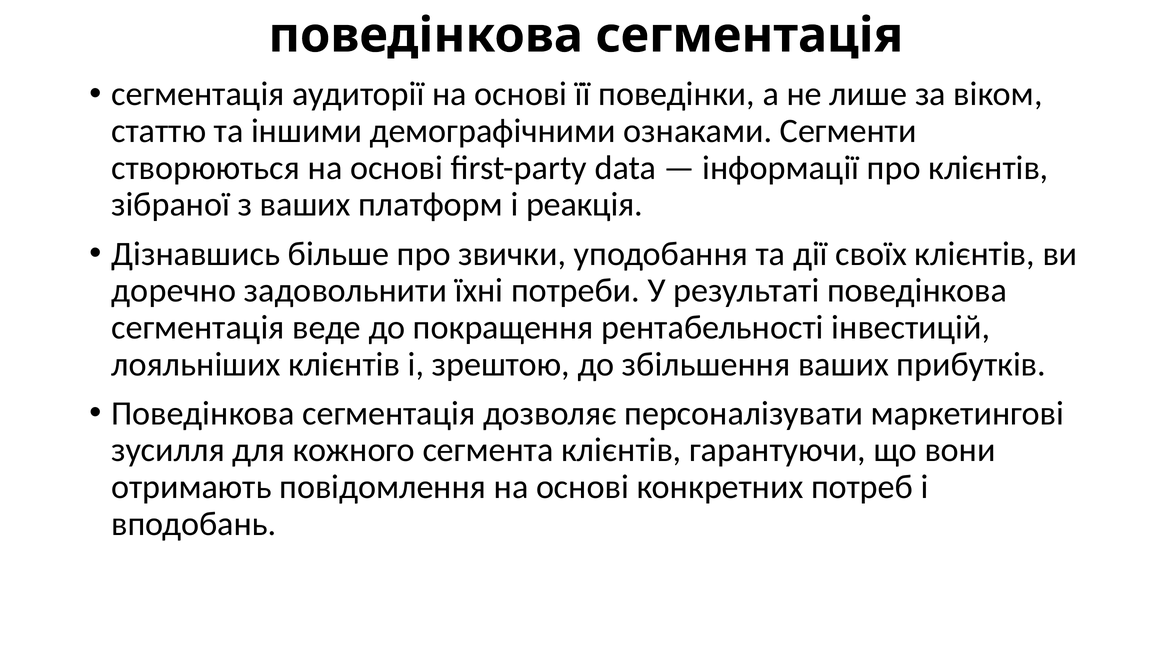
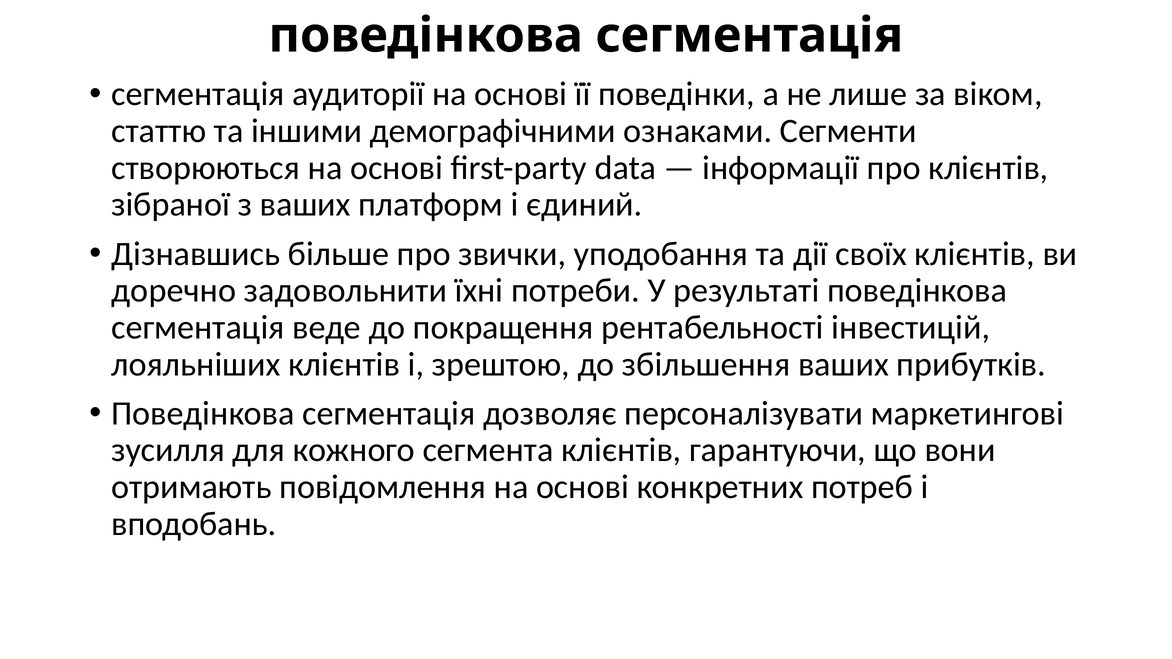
реакція: реакція -> єдиний
